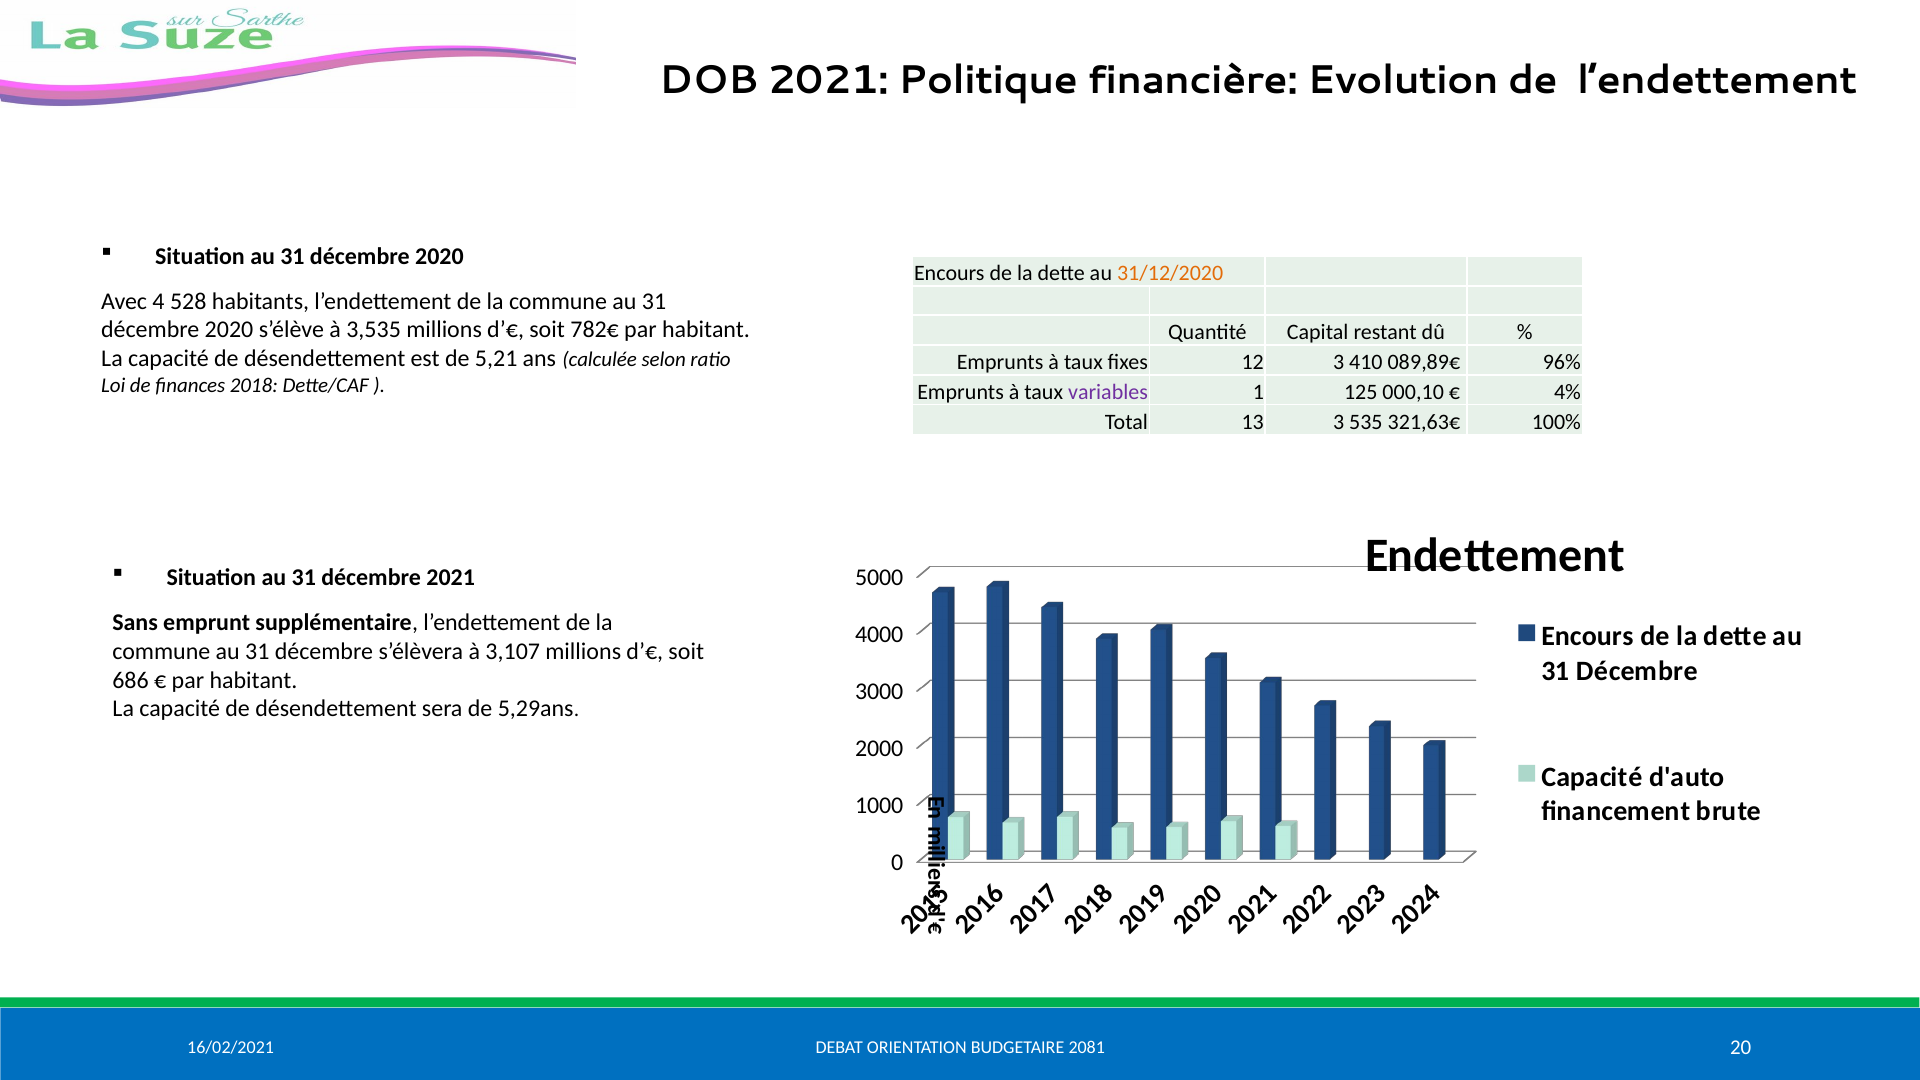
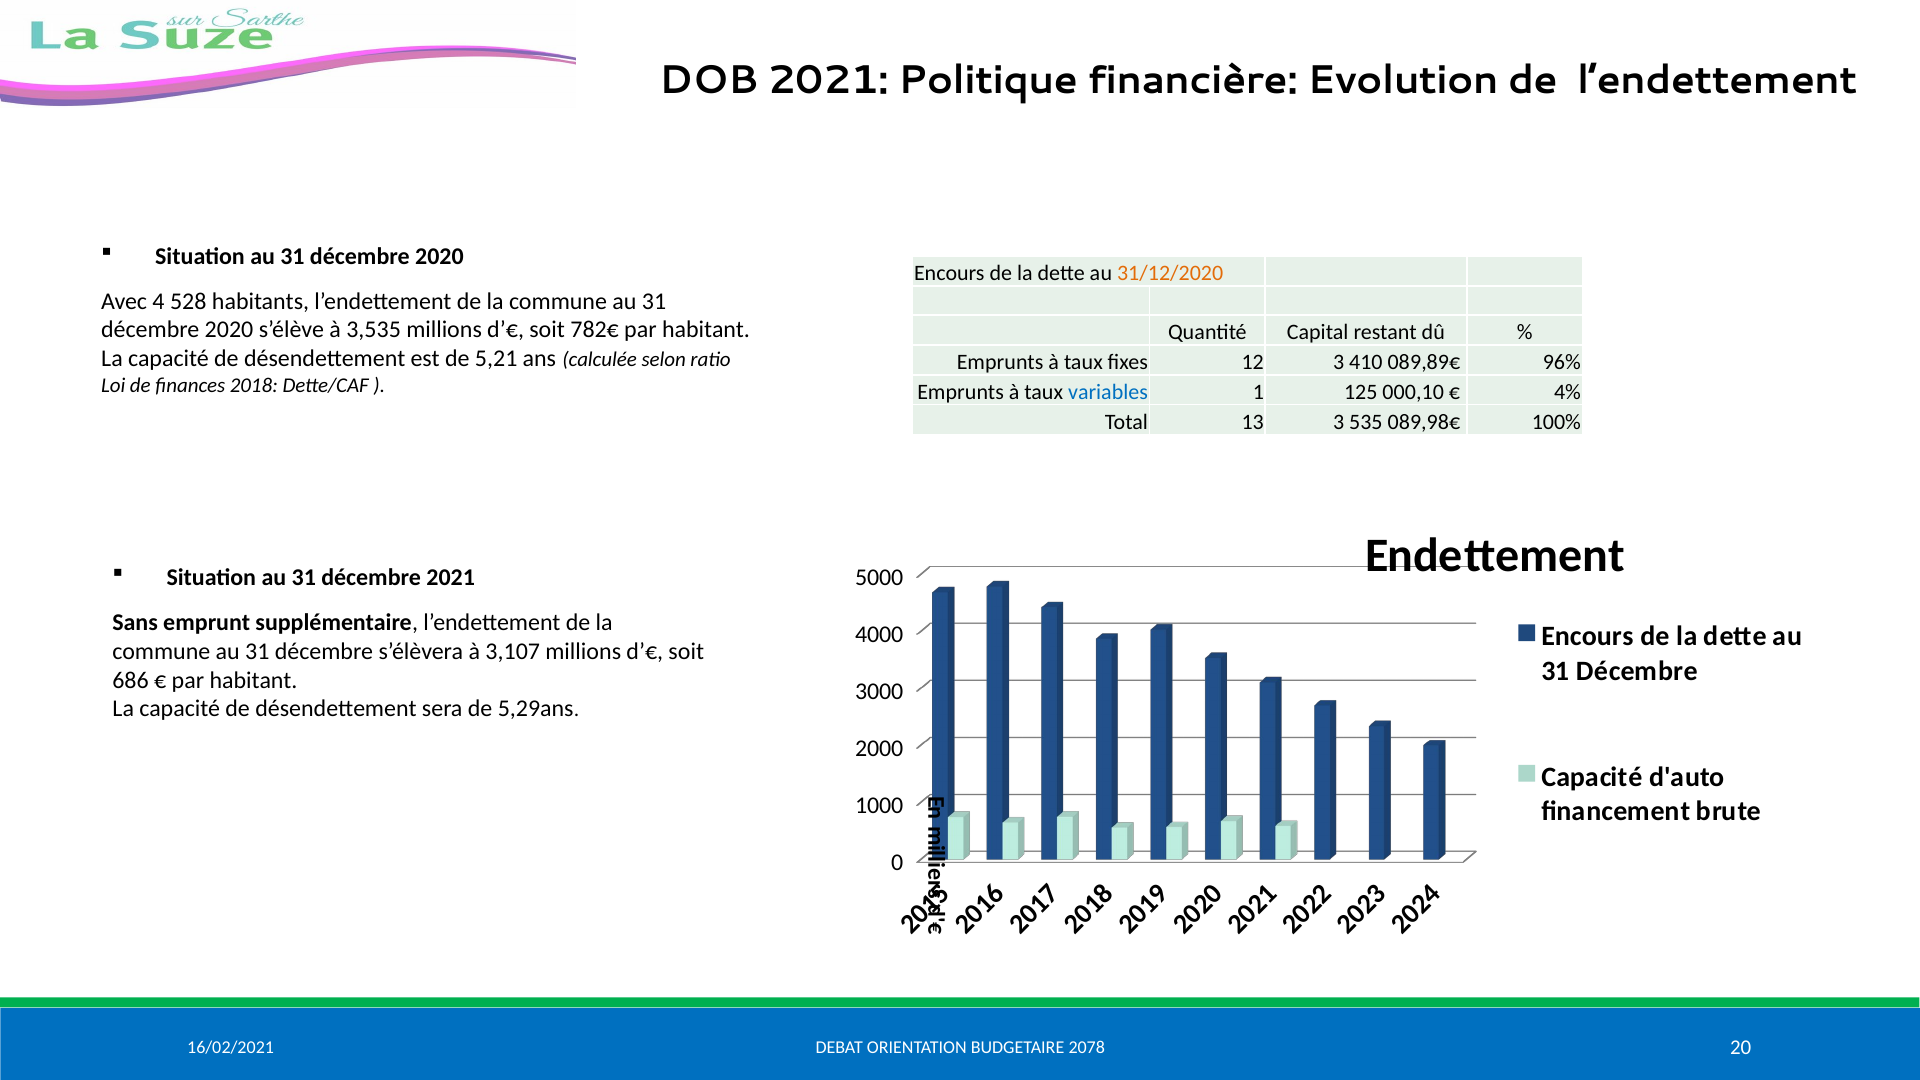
variables colour: purple -> blue
321,63€: 321,63€ -> 089,98€
2081: 2081 -> 2078
